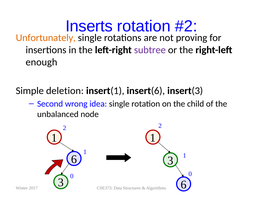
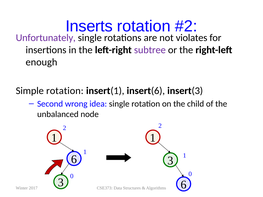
Unfortunately colour: orange -> purple
proving: proving -> violates
Simple deletion: deletion -> rotation
